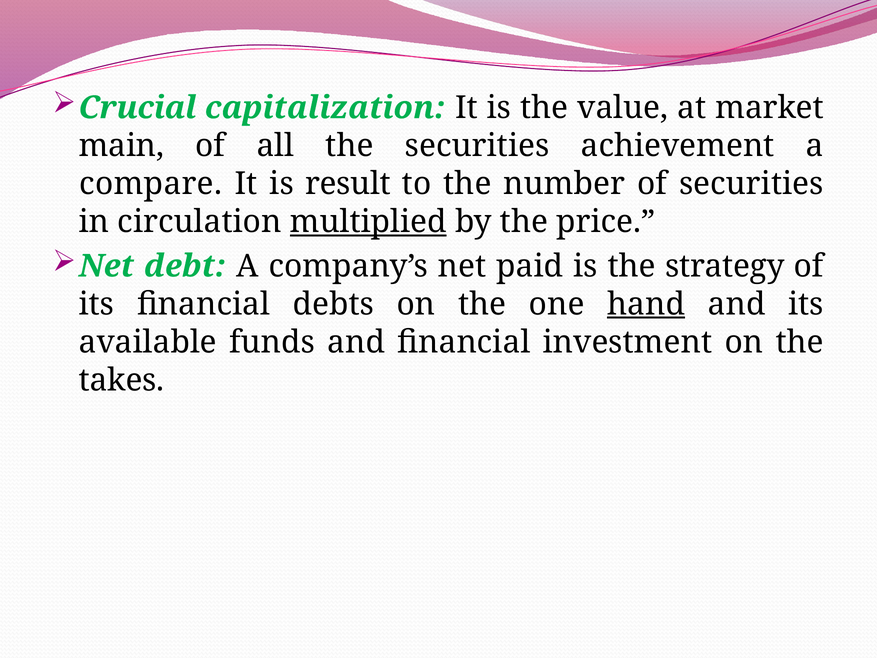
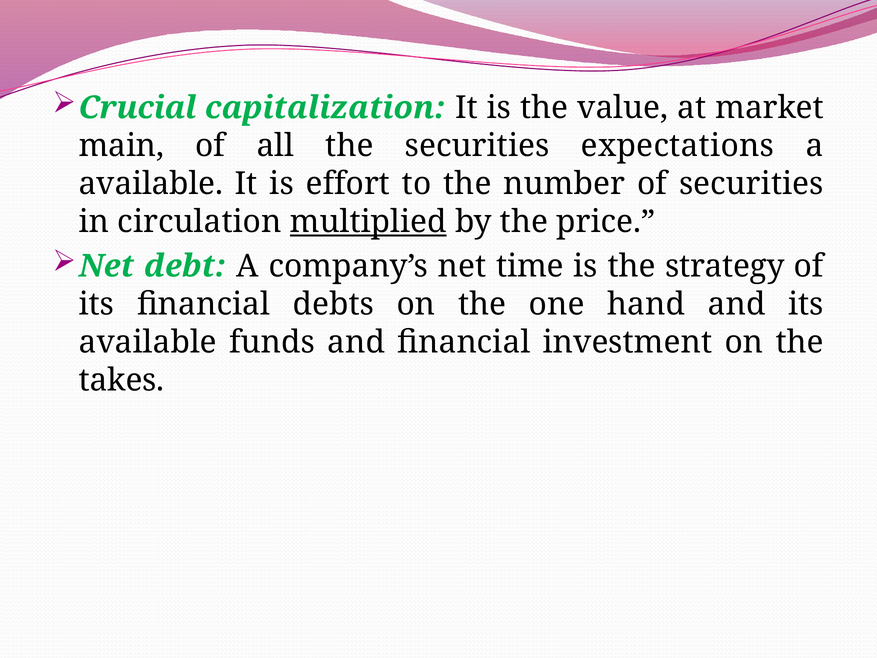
achievement: achievement -> expectations
compare at (151, 184): compare -> available
result: result -> effort
paid: paid -> time
hand underline: present -> none
